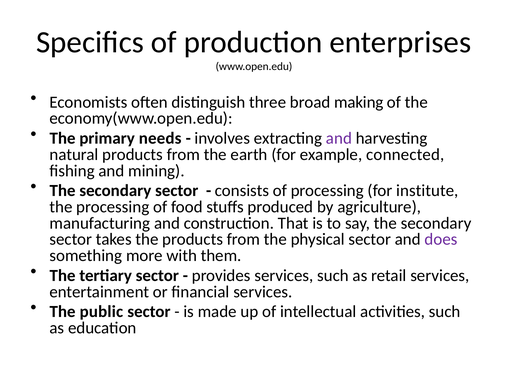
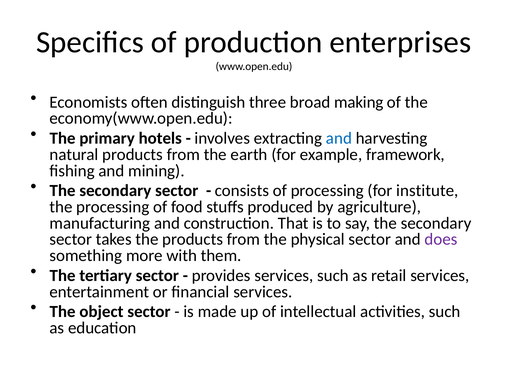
needs: needs -> hotels
and at (339, 138) colour: purple -> blue
connected: connected -> framework
public: public -> object
